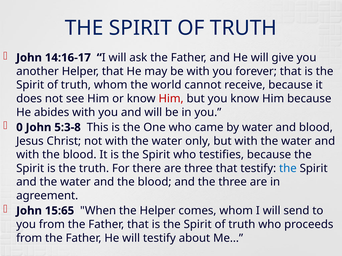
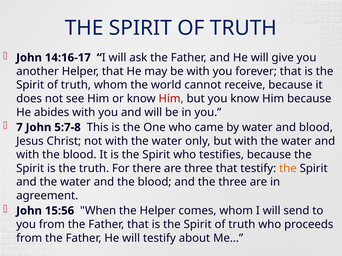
0: 0 -> 7
5:3-8: 5:3-8 -> 5:7-8
the at (288, 169) colour: blue -> orange
15:65: 15:65 -> 15:56
